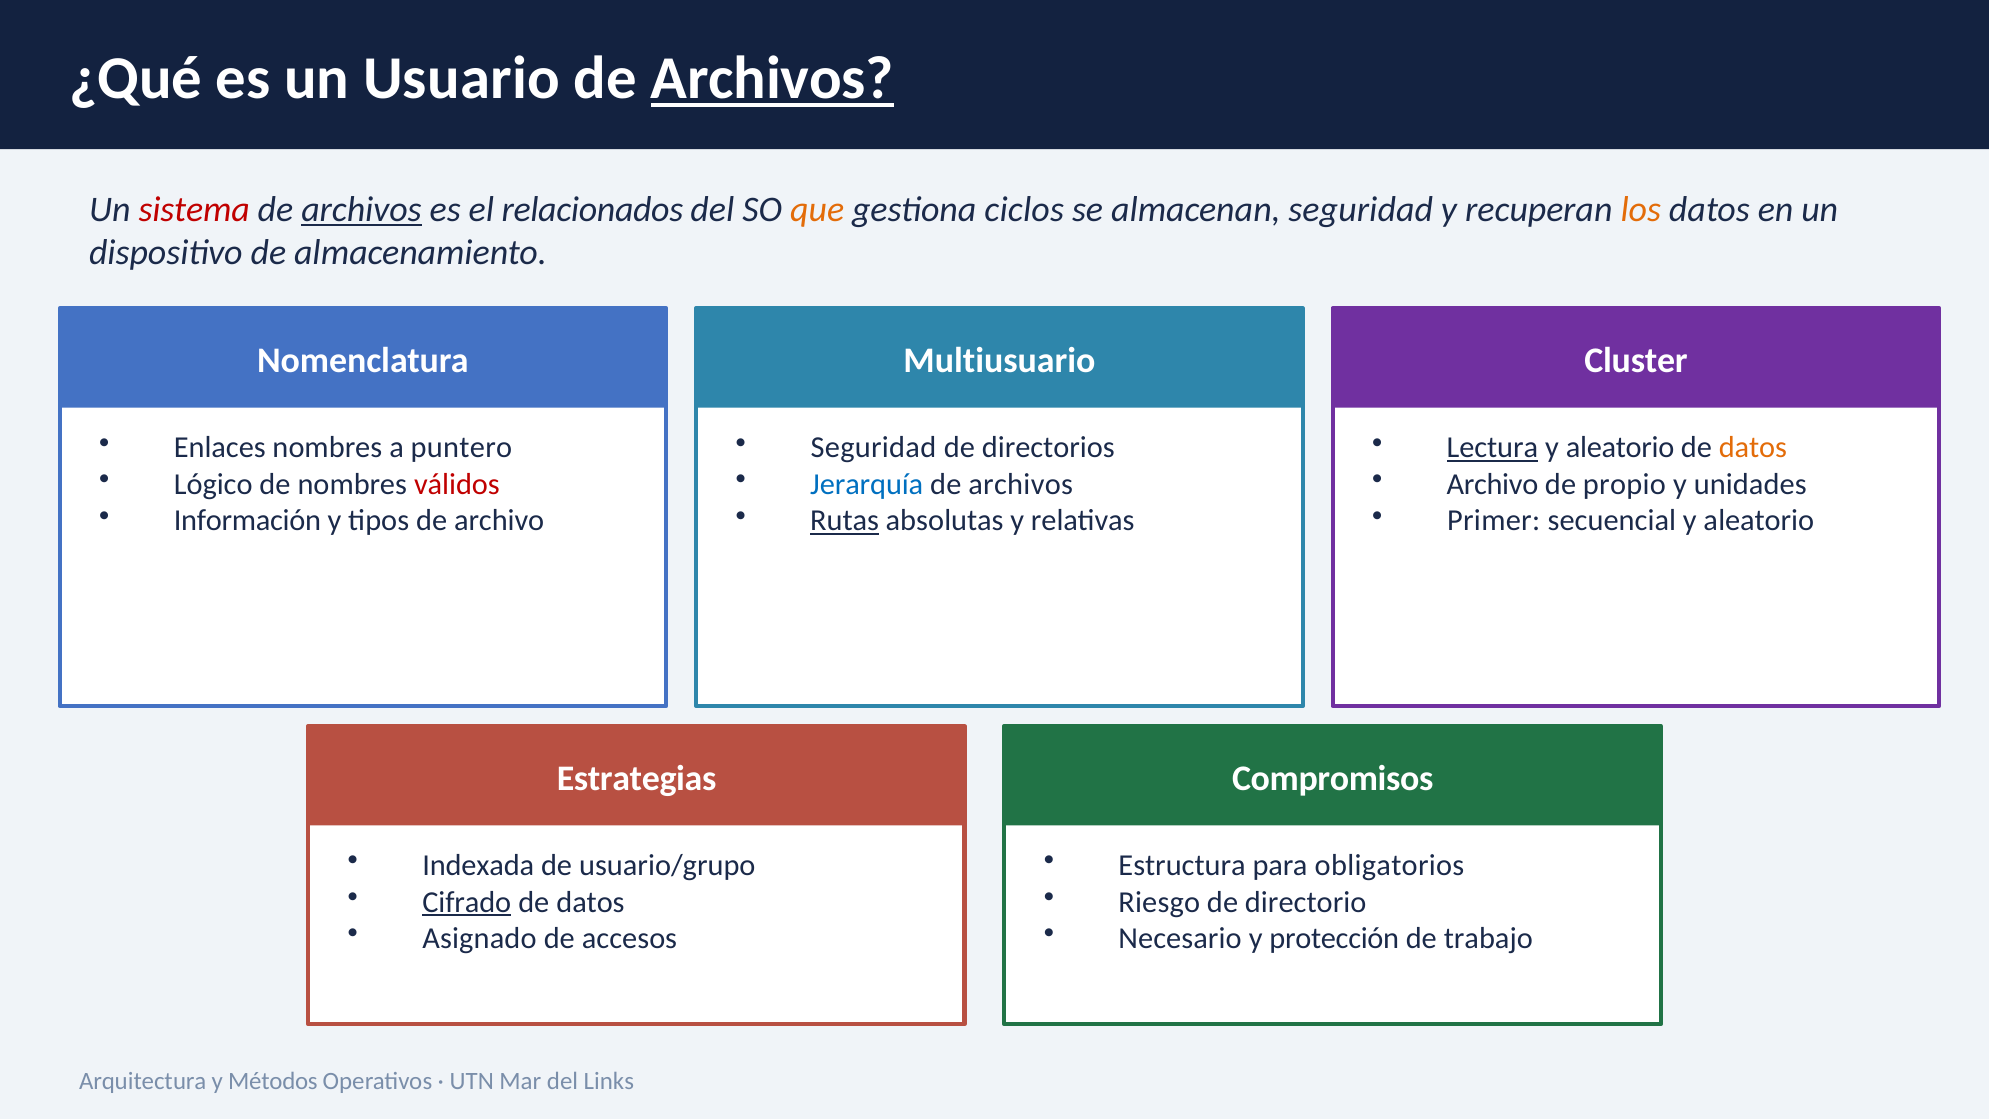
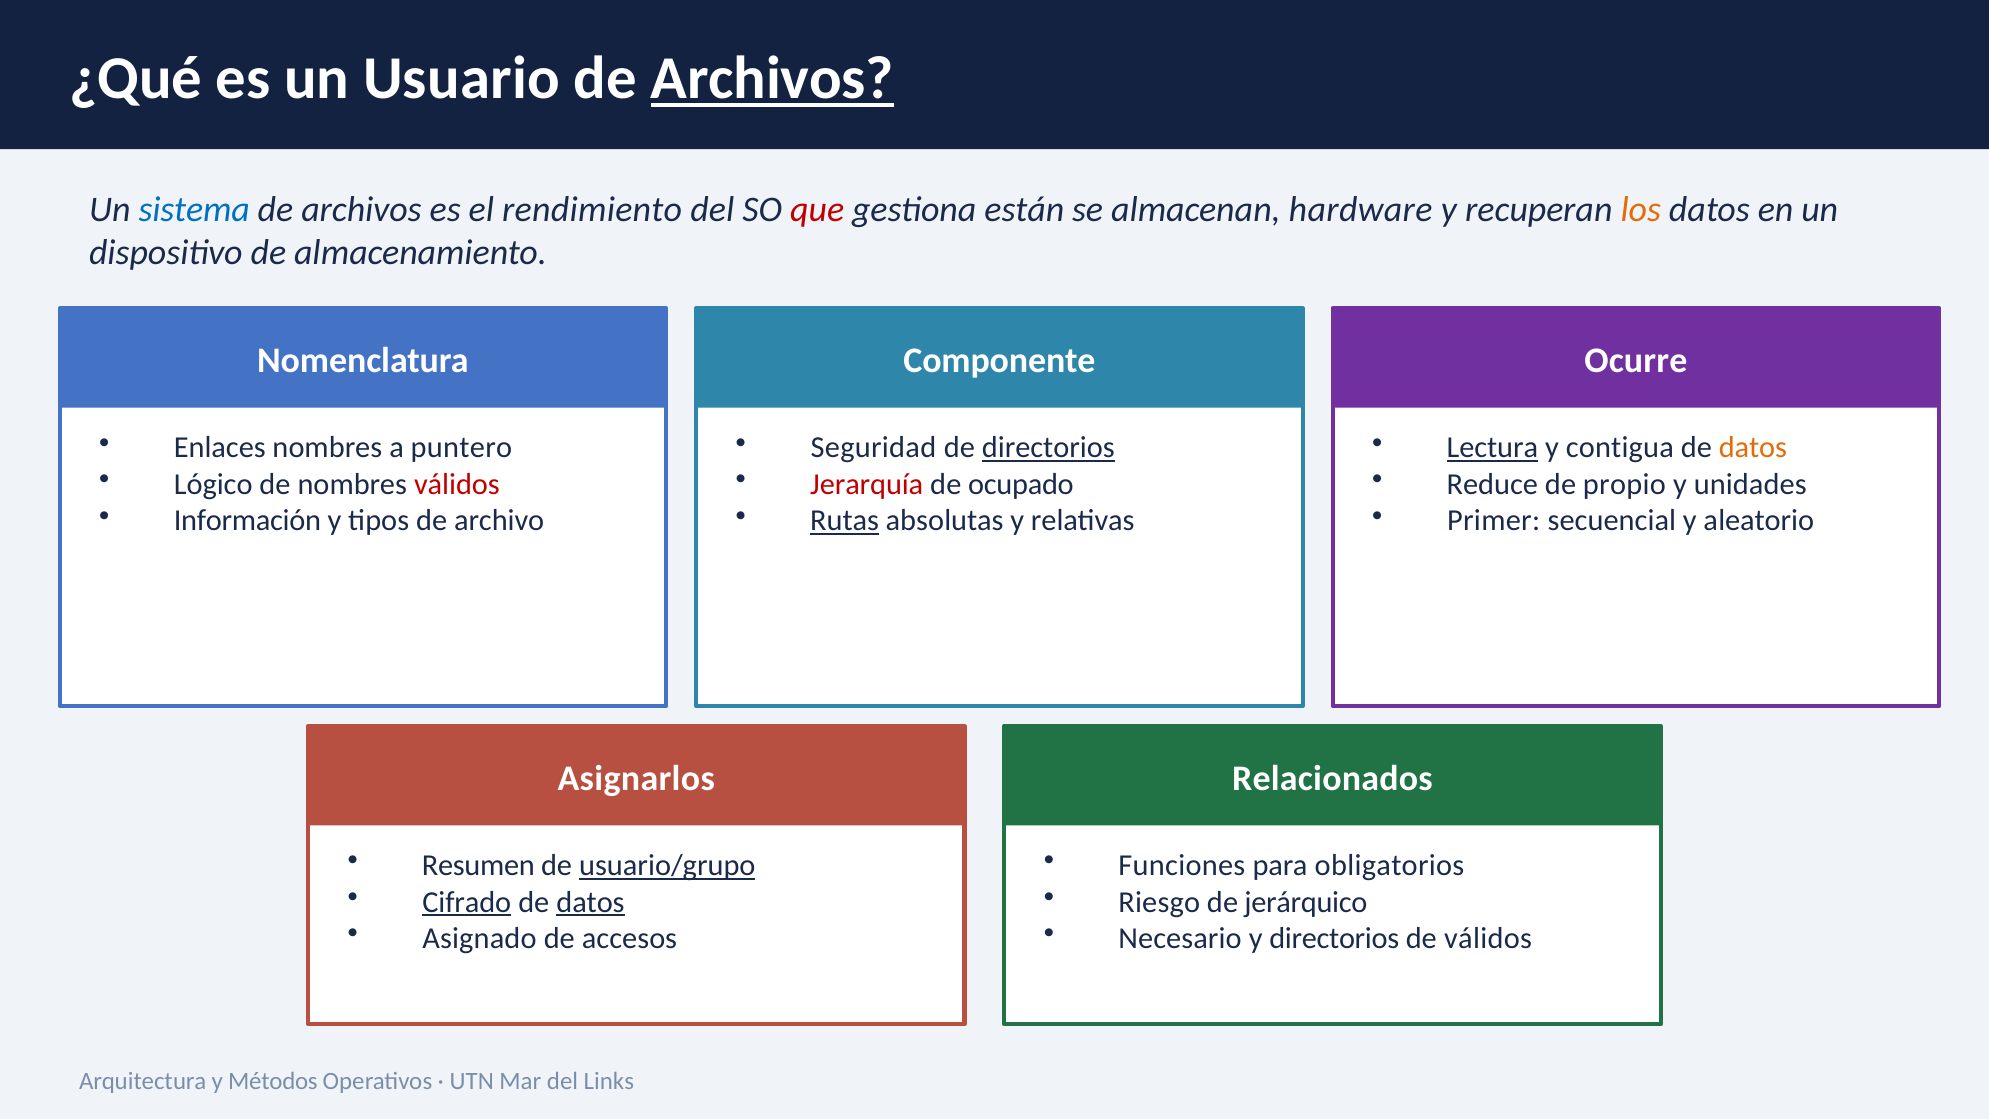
sistema colour: red -> blue
archivos at (361, 210) underline: present -> none
relacionados: relacionados -> rendimiento
que colour: orange -> red
ciclos: ciclos -> están
almacenan seguridad: seguridad -> hardware
Multiusuario: Multiusuario -> Componente
Cluster: Cluster -> Ocurre
directorios at (1048, 448) underline: none -> present
aleatorio at (1620, 448): aleatorio -> contigua
Jerarquía colour: blue -> red
archivos at (1021, 484): archivos -> ocupado
Archivo at (1492, 484): Archivo -> Reduce
Estrategias: Estrategias -> Asignarlos
Compromisos: Compromisos -> Relacionados
Indexada: Indexada -> Resumen
usuario/grupo underline: none -> present
Estructura: Estructura -> Funciones
datos at (590, 902) underline: none -> present
directorio: directorio -> jerárquico
y protección: protección -> directorios
de trabajo: trabajo -> válidos
